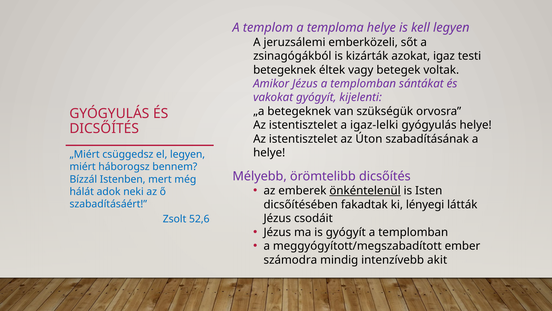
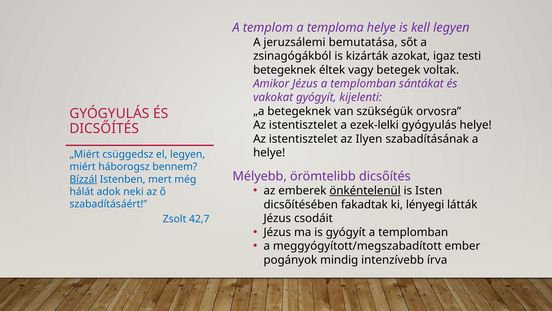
emberközeli: emberközeli -> bemutatása
igaz-lelki: igaz-lelki -> ezek-lelki
Úton: Úton -> Ilyen
Bízzál underline: none -> present
52,6: 52,6 -> 42,7
számodra: számodra -> pogányok
akit: akit -> írva
